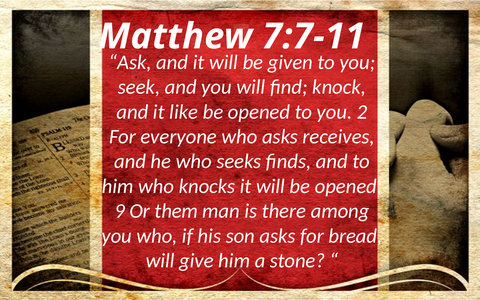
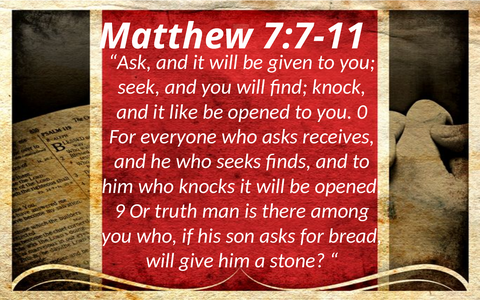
2: 2 -> 0
them: them -> truth
